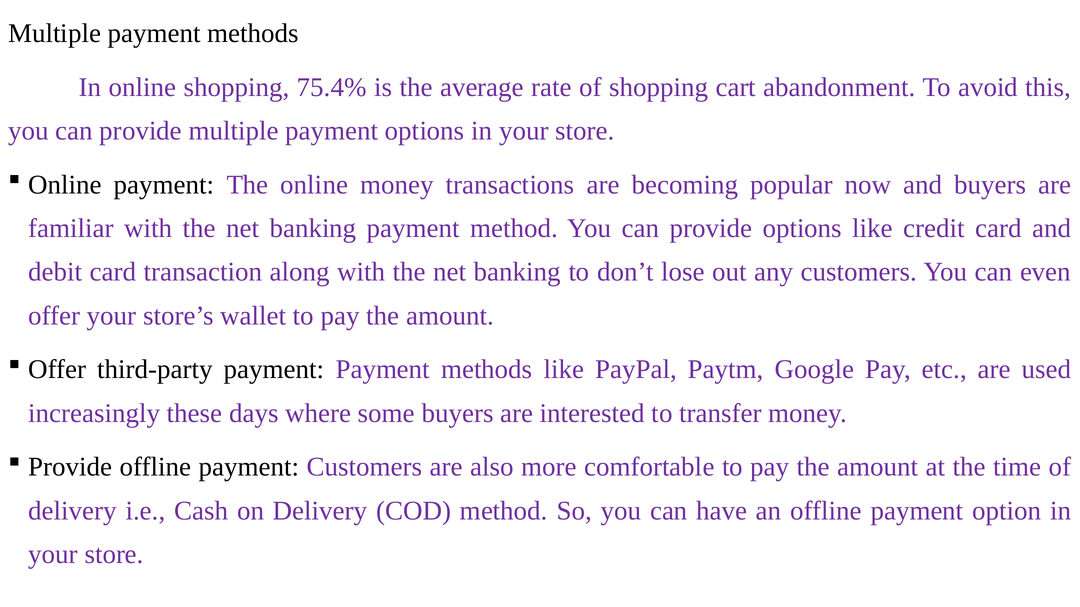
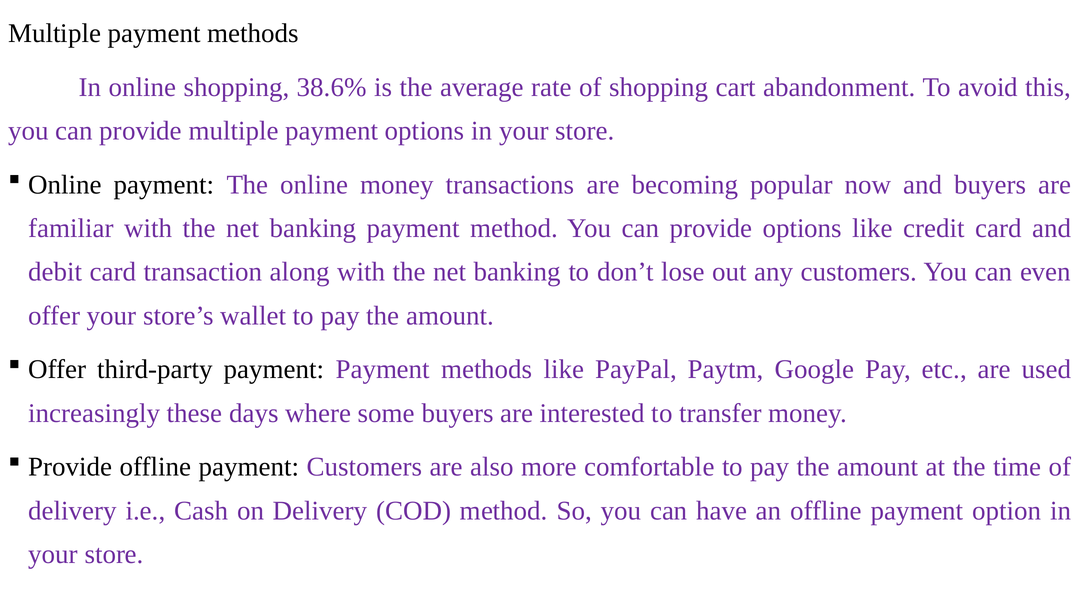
75.4%: 75.4% -> 38.6%
